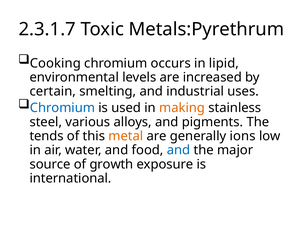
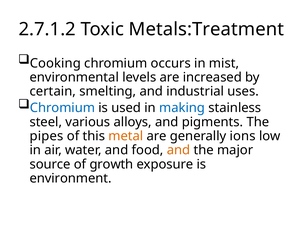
2.3.1.7: 2.3.1.7 -> 2.7.1.2
Metals:Pyrethrum: Metals:Pyrethrum -> Metals:Treatment
lipid: lipid -> mist
making colour: orange -> blue
tends: tends -> pipes
and at (179, 150) colour: blue -> orange
international: international -> environment
